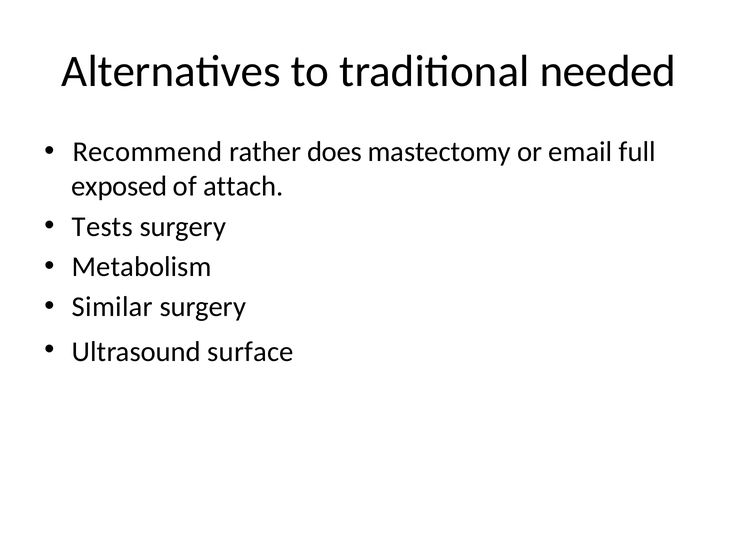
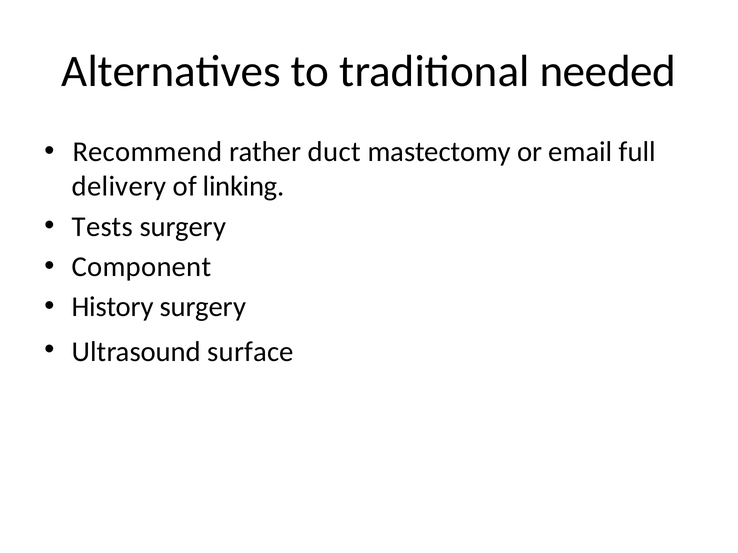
does: does -> duct
exposed: exposed -> delivery
attach: attach -> linking
Metabolism: Metabolism -> Component
Similar: Similar -> History
